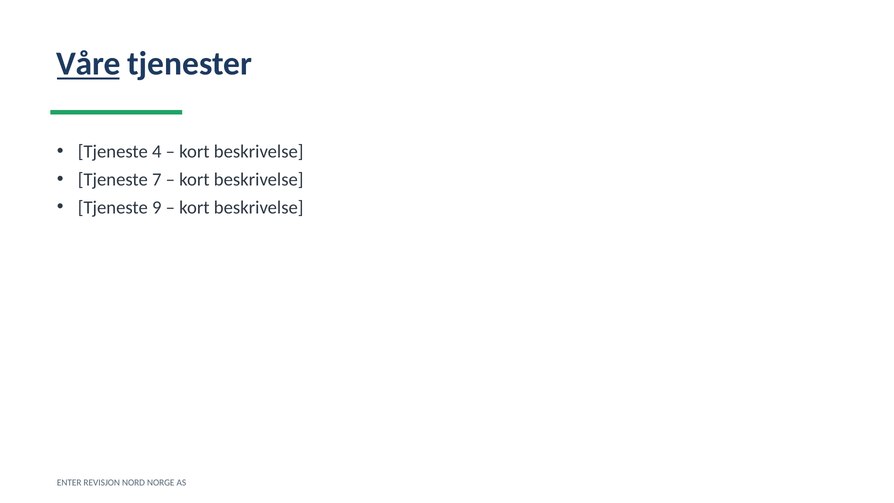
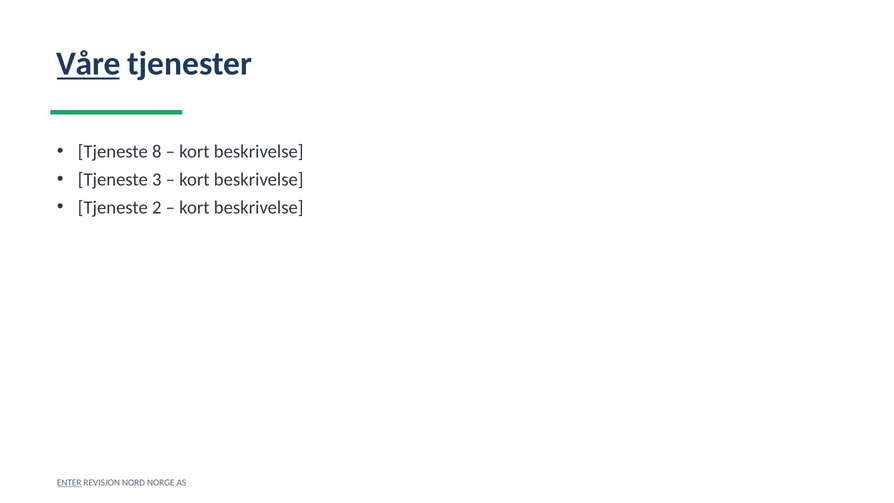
4: 4 -> 8
7: 7 -> 3
9: 9 -> 2
ENTER underline: none -> present
